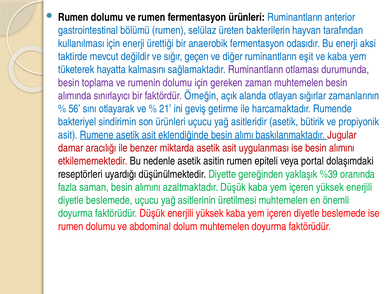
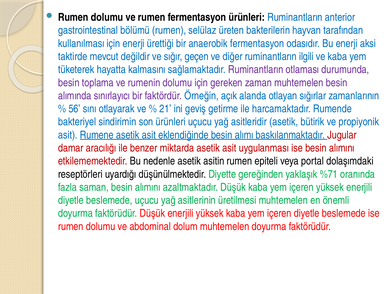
eşit: eşit -> ilgili
%39: %39 -> %71
